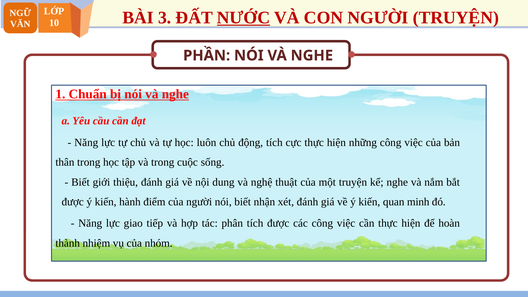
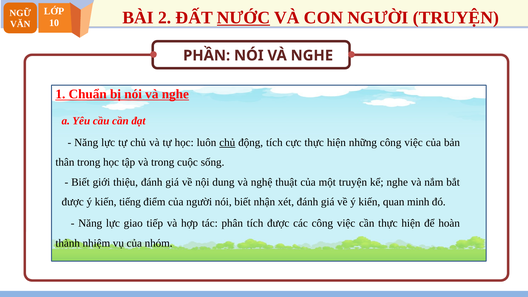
3: 3 -> 2
chủ at (227, 142) underline: none -> present
hành: hành -> tiếng
